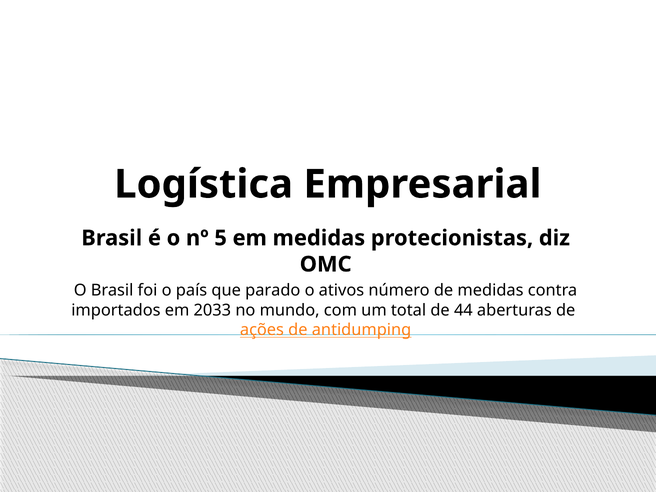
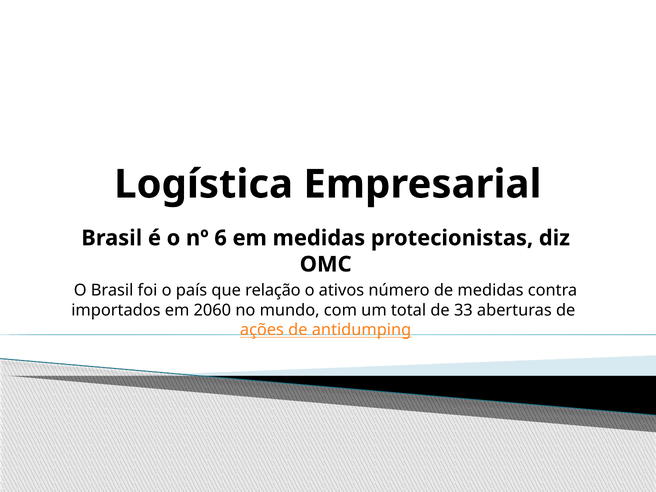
5: 5 -> 6
parado: parado -> relação
2033: 2033 -> 2060
44: 44 -> 33
